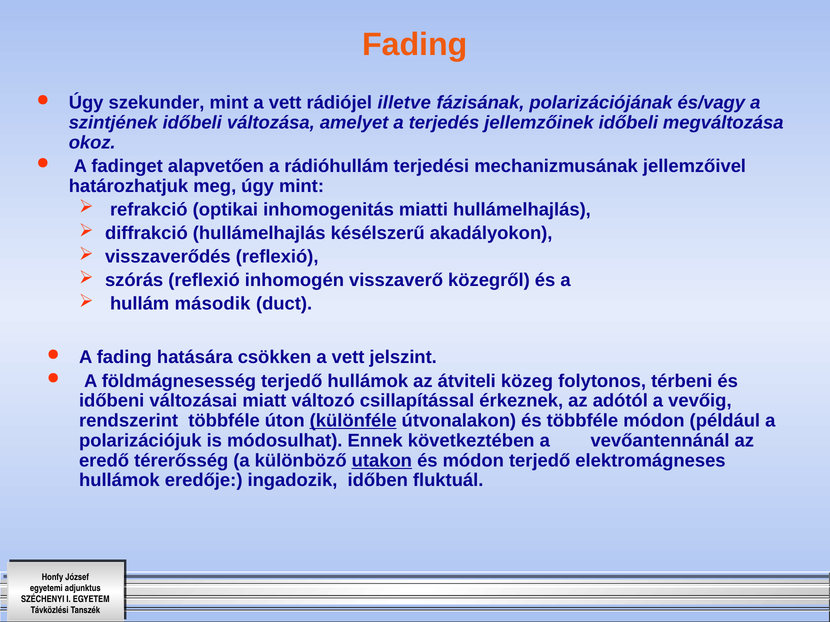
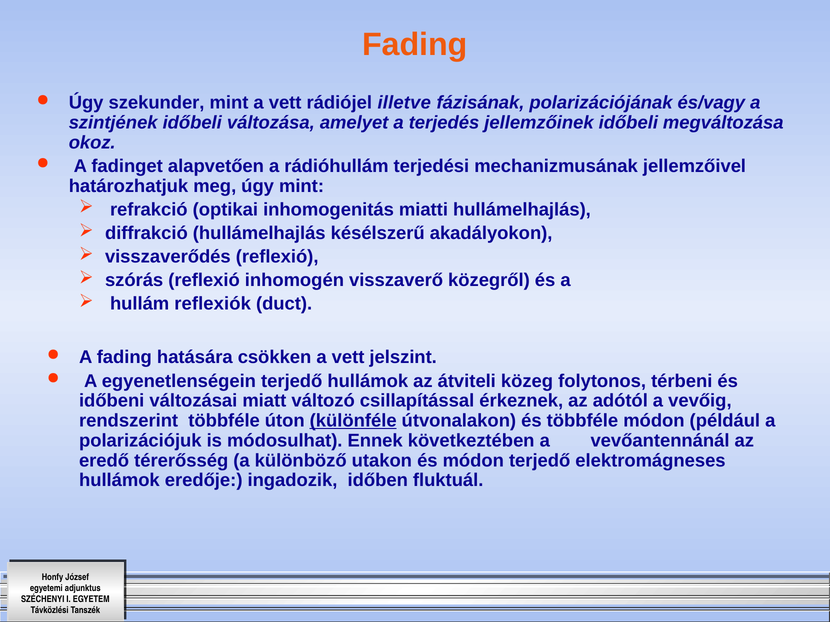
második: második -> reflexiók
földmágnesesség: földmágnesesség -> egyenetlenségein
utakon underline: present -> none
